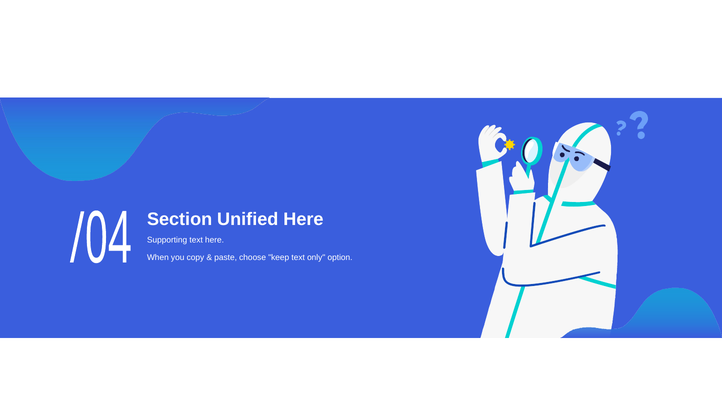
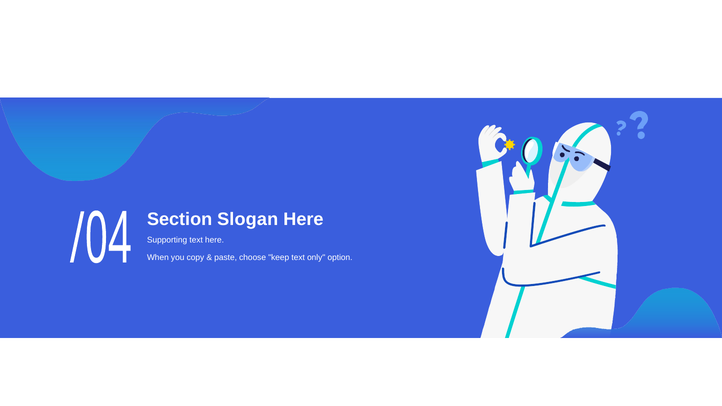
Unified: Unified -> Slogan
